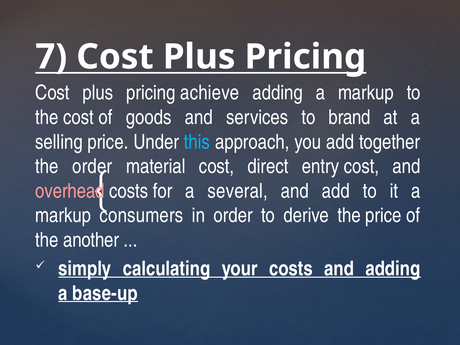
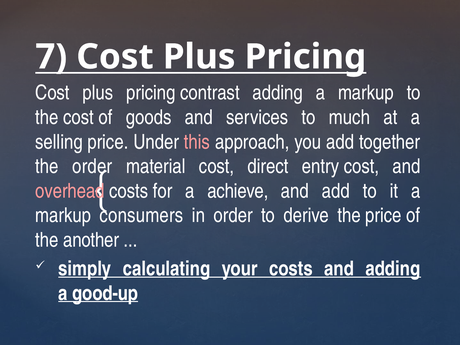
achieve: achieve -> contrast
brand: brand -> much
this colour: light blue -> pink
several: several -> achieve
base-up: base-up -> good-up
